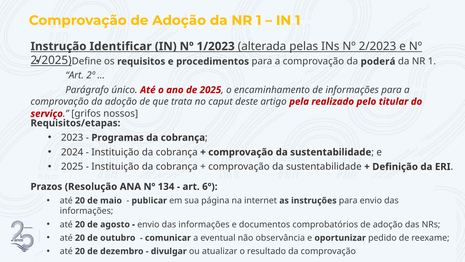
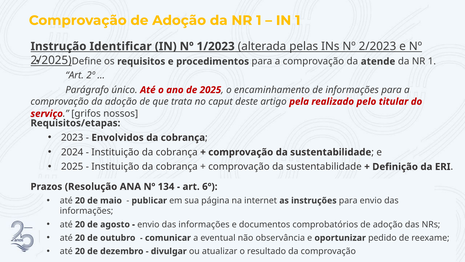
poderá: poderá -> atende
Programas: Programas -> Envolvidos
